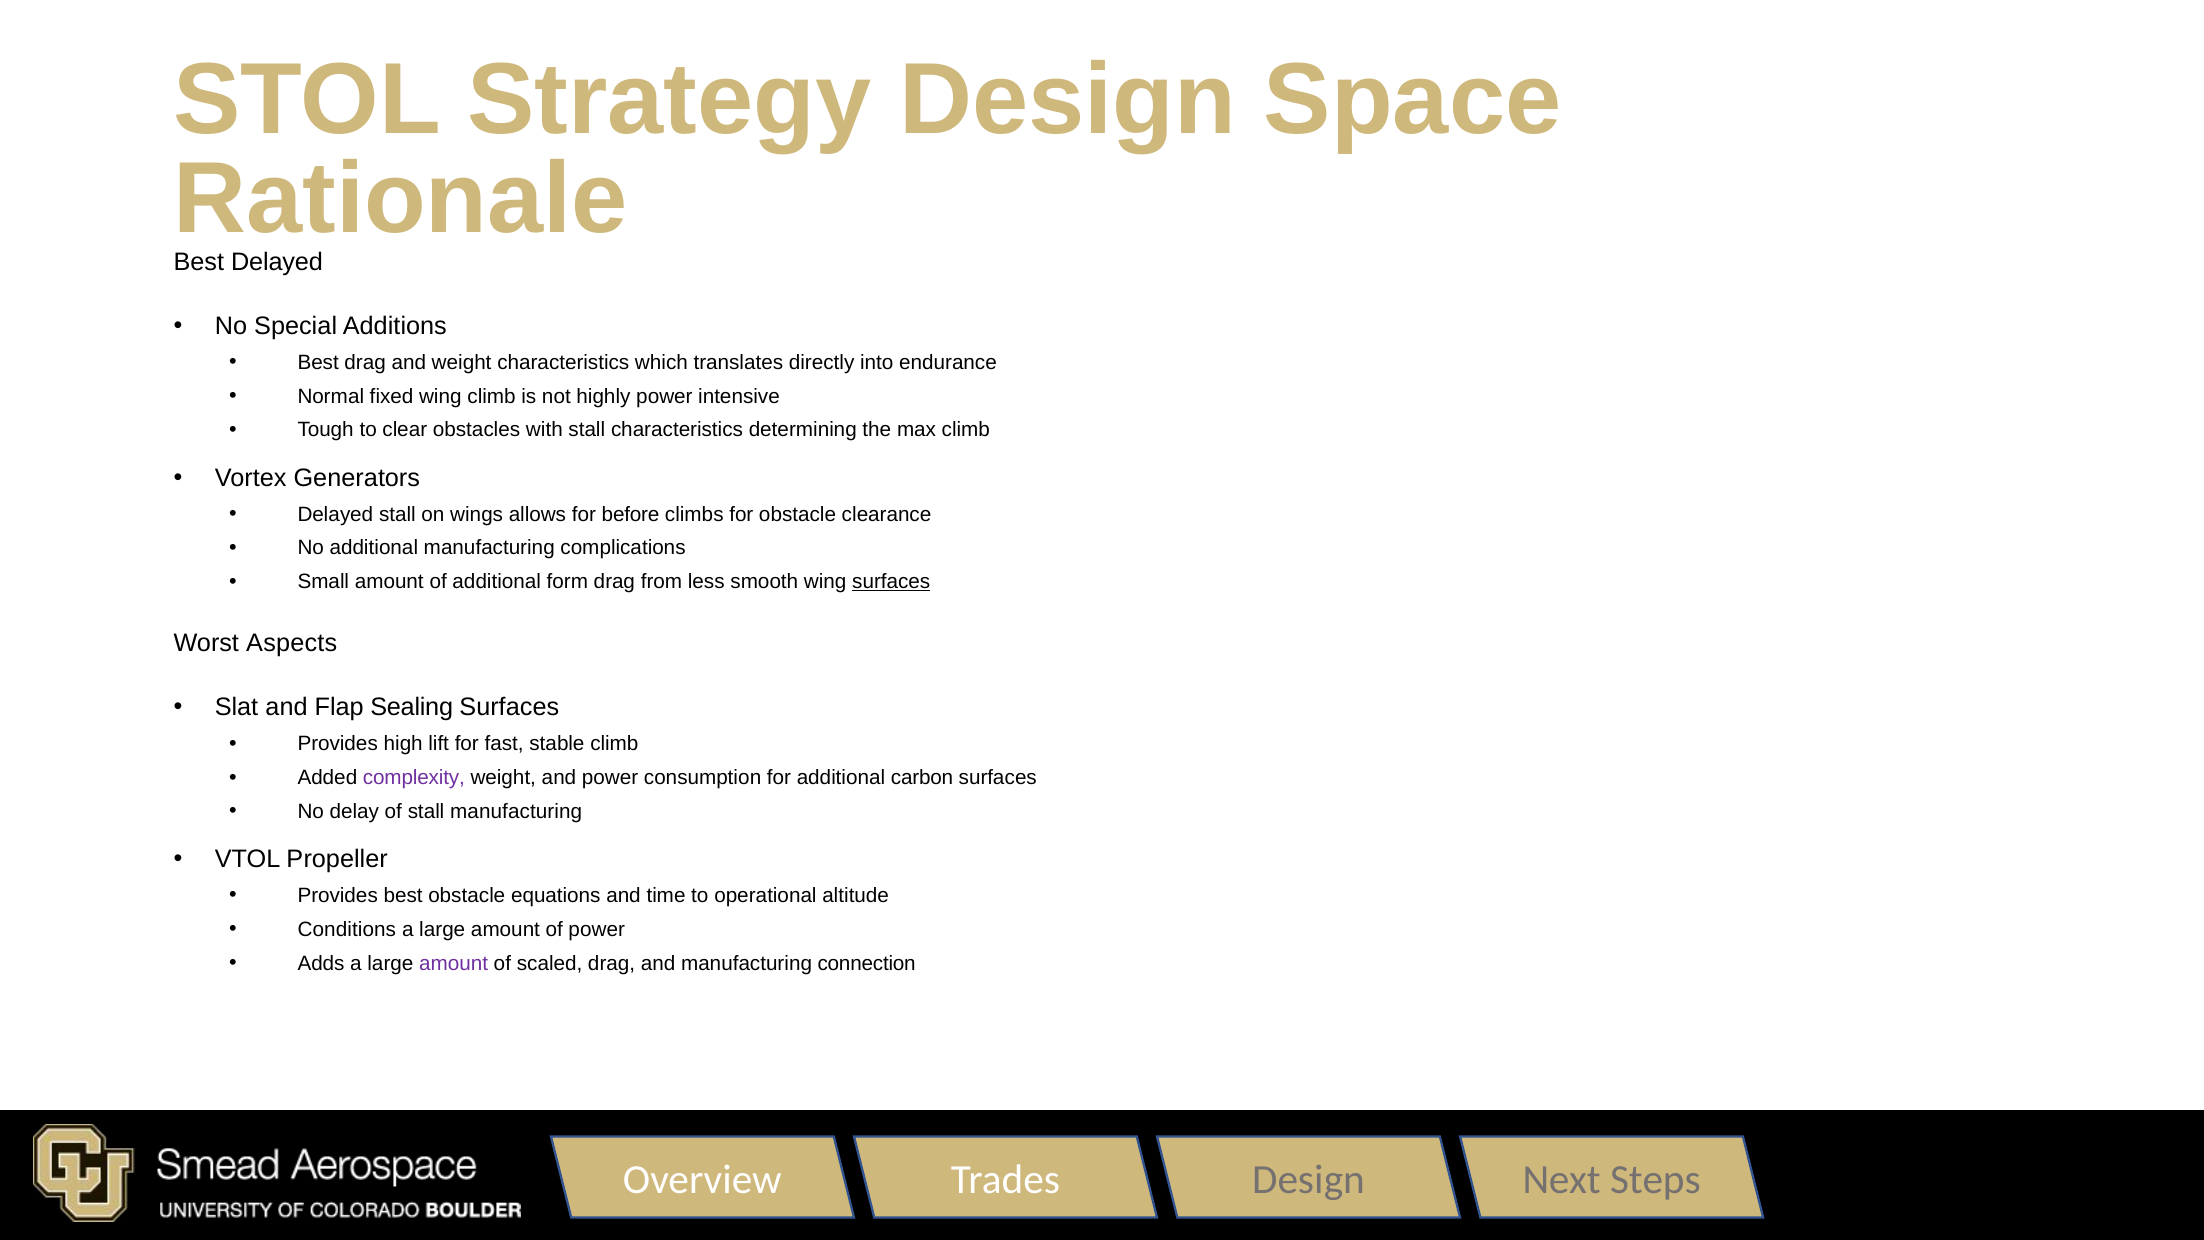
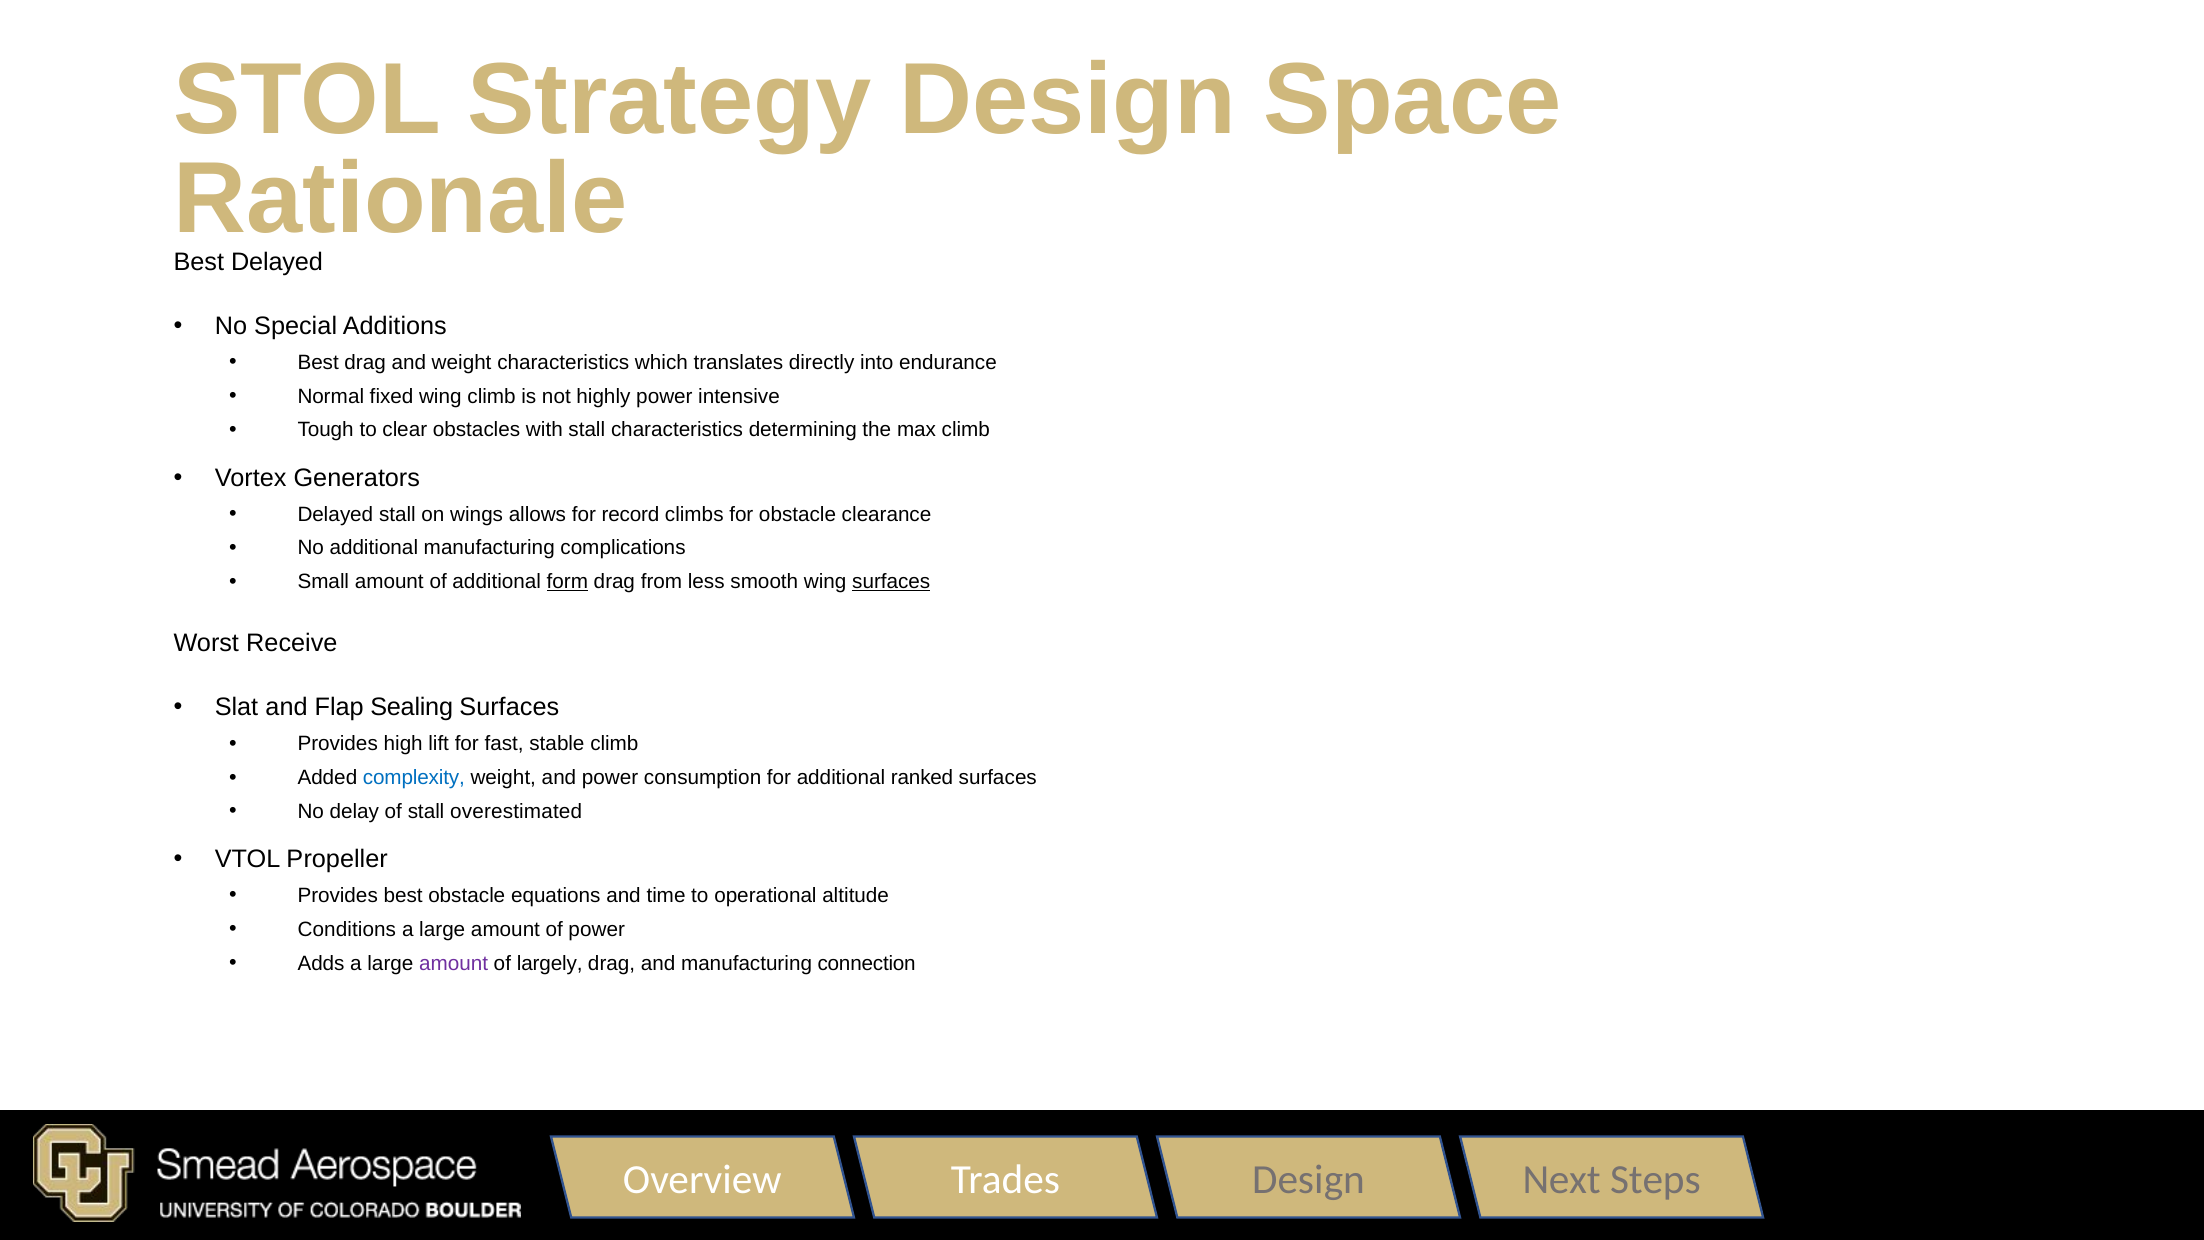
before: before -> record
form underline: none -> present
Aspects: Aspects -> Receive
complexity colour: purple -> blue
carbon: carbon -> ranked
stall manufacturing: manufacturing -> overestimated
scaled: scaled -> largely
